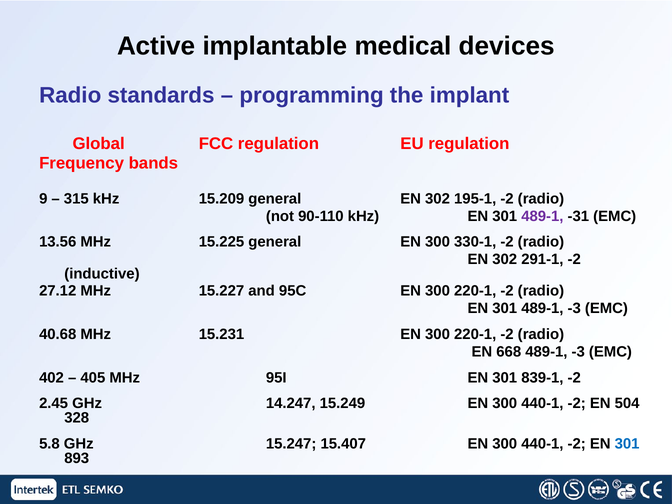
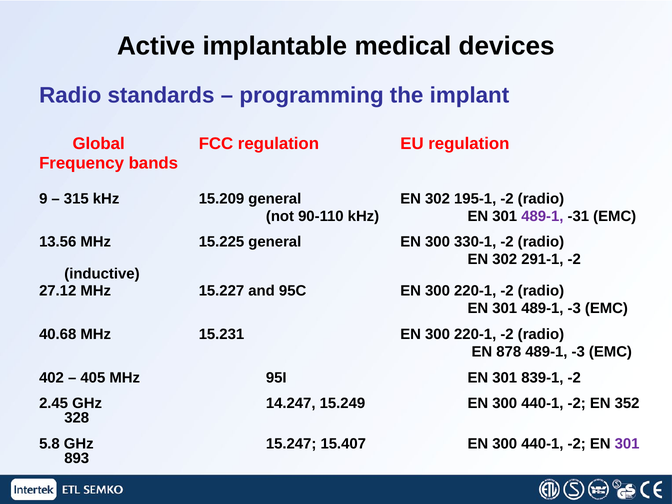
668: 668 -> 878
504: 504 -> 352
301 at (627, 444) colour: blue -> purple
